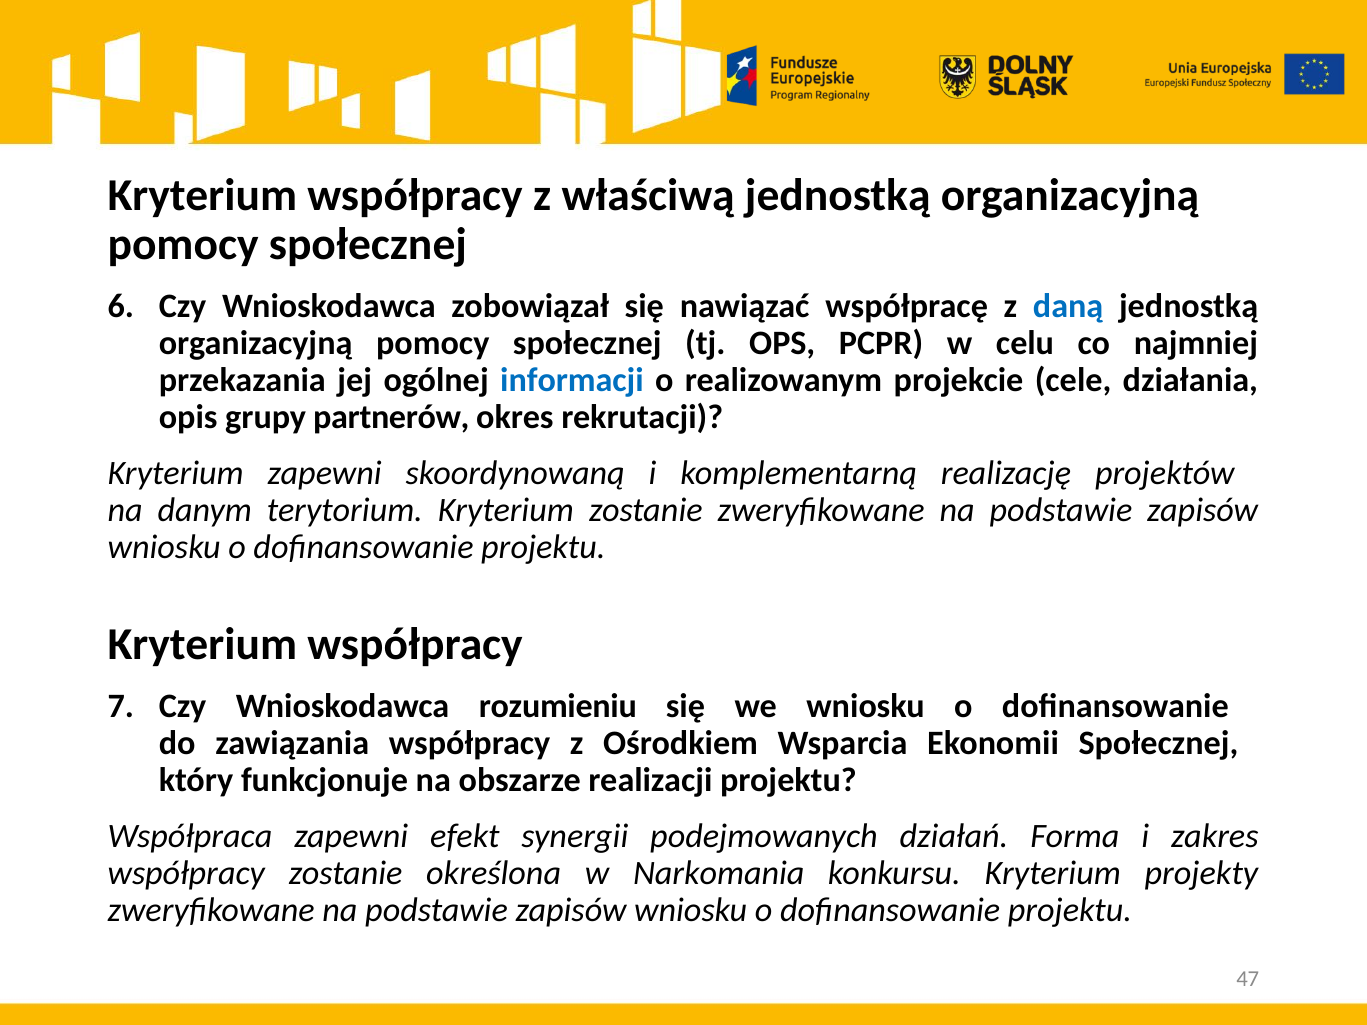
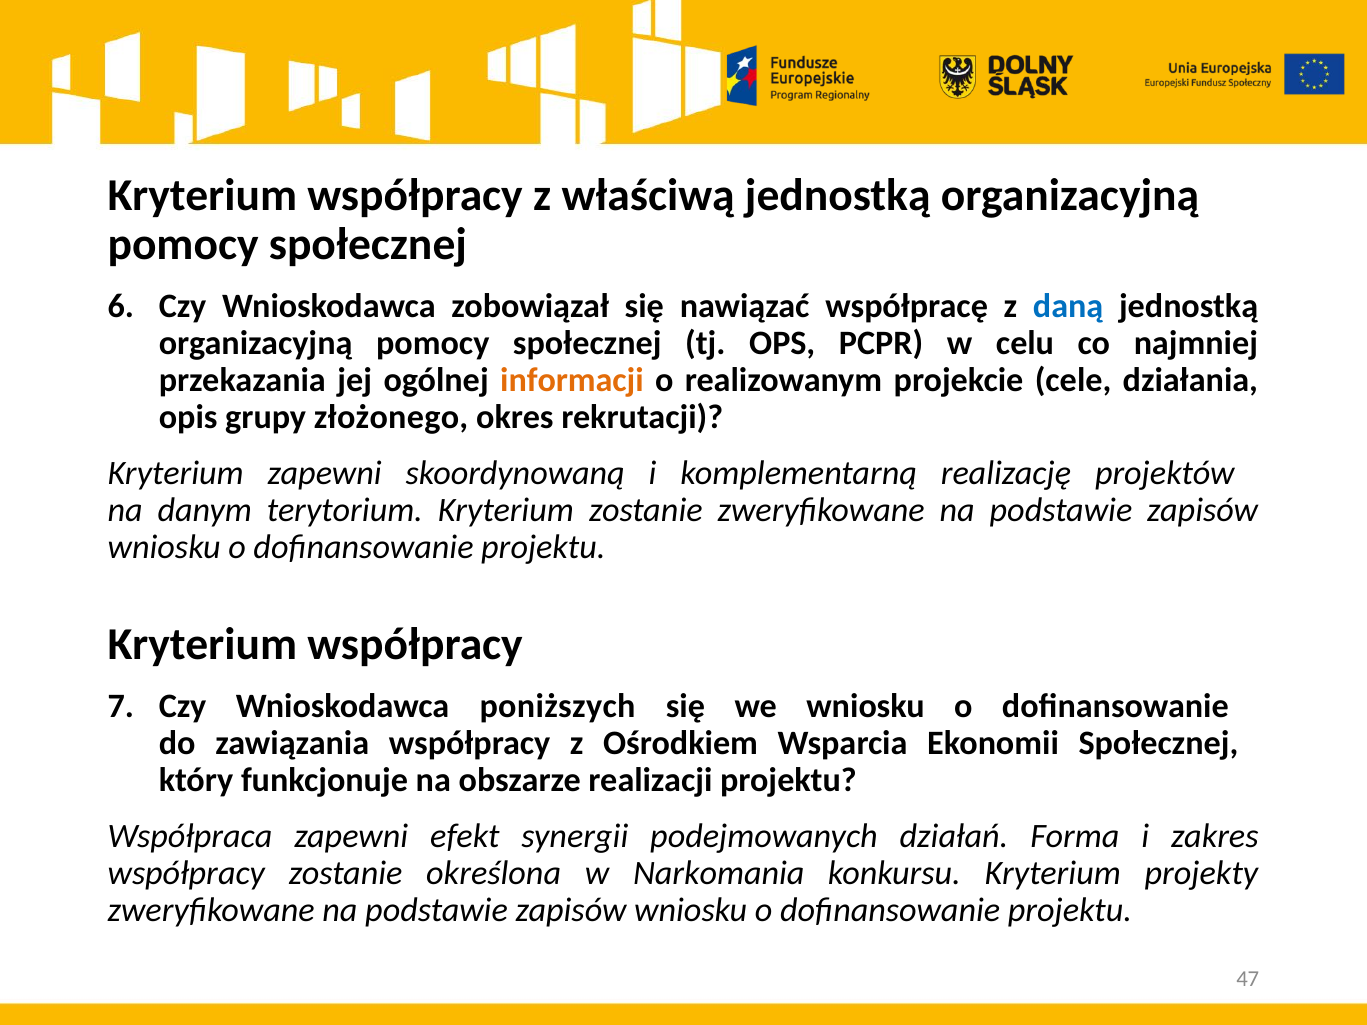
informacji colour: blue -> orange
partnerów: partnerów -> złożonego
rozumieniu: rozumieniu -> poniższych
